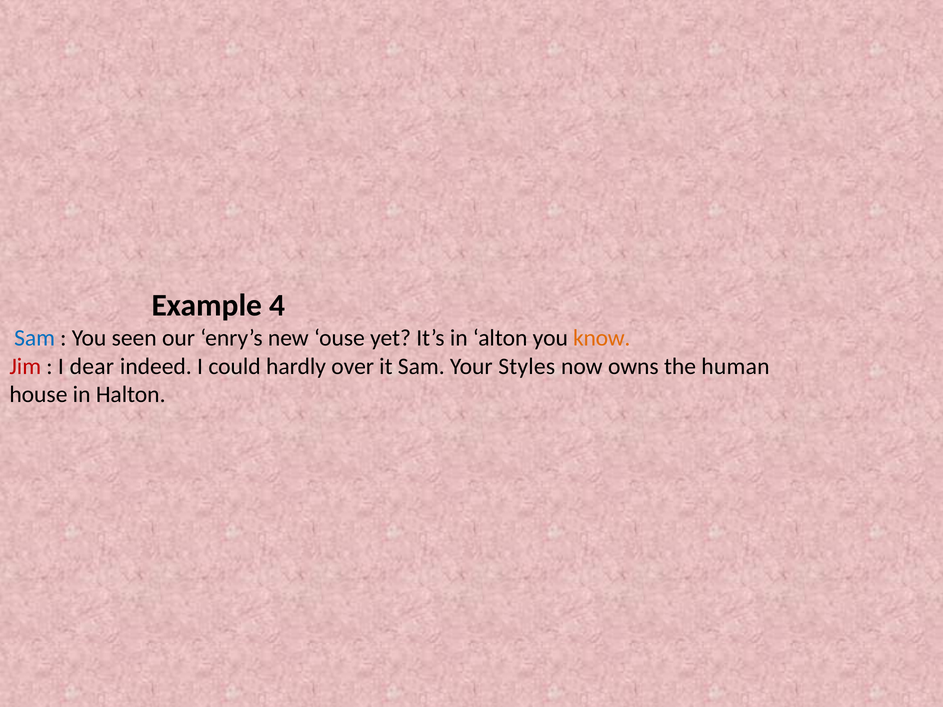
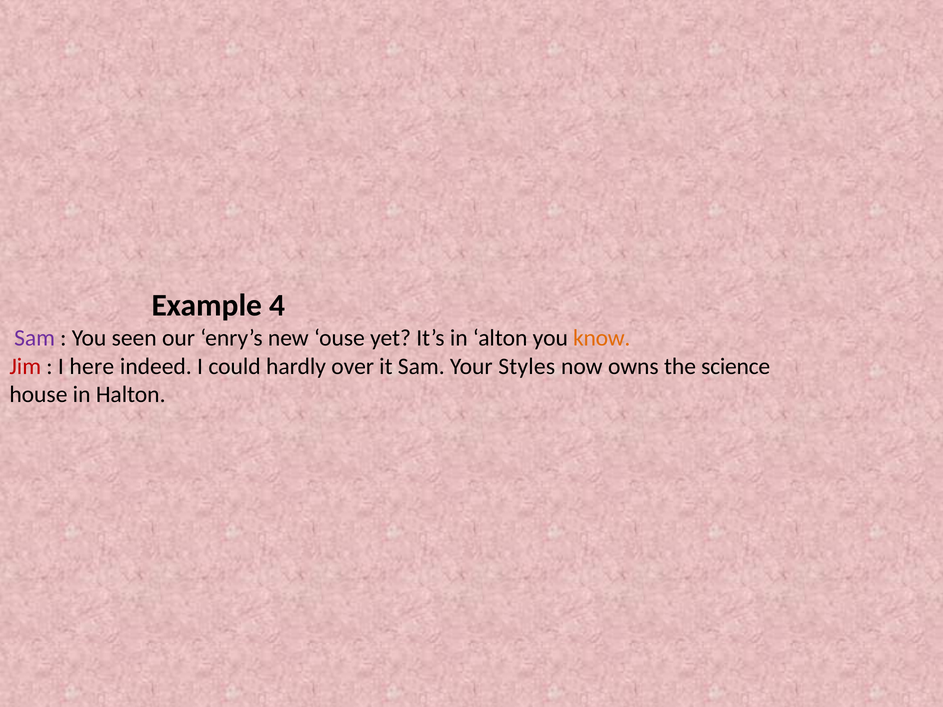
Sam at (35, 338) colour: blue -> purple
dear: dear -> here
human: human -> science
